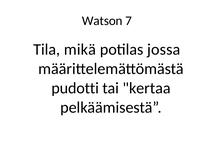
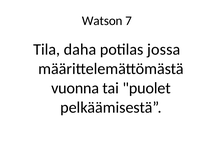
mikä: mikä -> daha
pudotti: pudotti -> vuonna
kertaa: kertaa -> puolet
